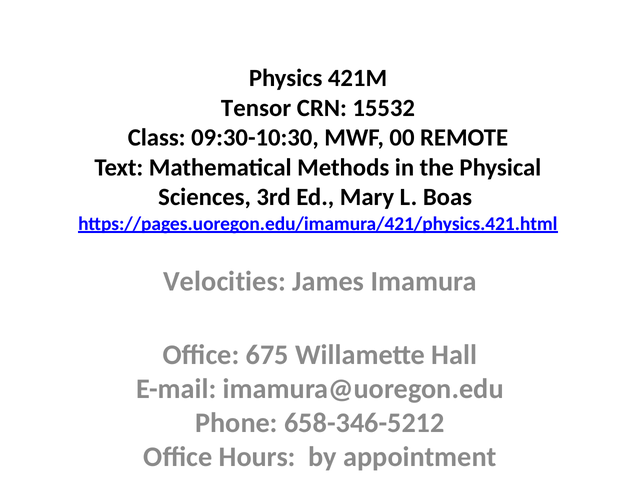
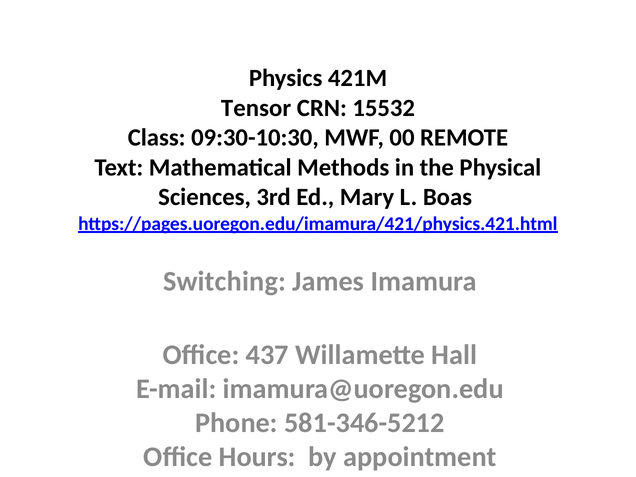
Velocities: Velocities -> Switching
675: 675 -> 437
658-346-5212: 658-346-5212 -> 581-346-5212
